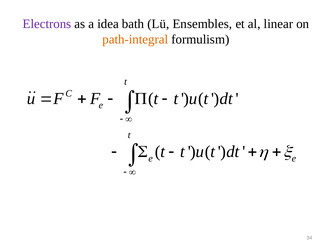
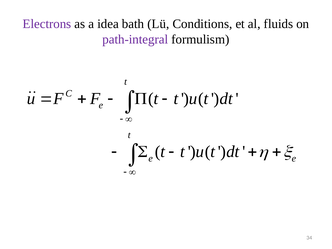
Ensembles: Ensembles -> Conditions
linear: linear -> fluids
path-integral colour: orange -> purple
